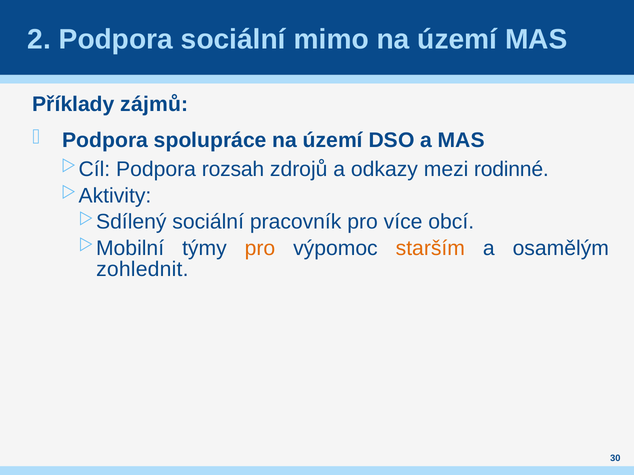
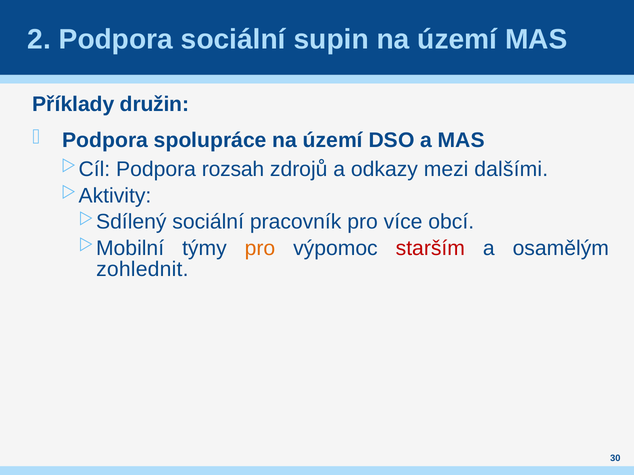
mimo: mimo -> supin
zájmů: zájmů -> družin
rodinné: rodinné -> dalšími
starším colour: orange -> red
